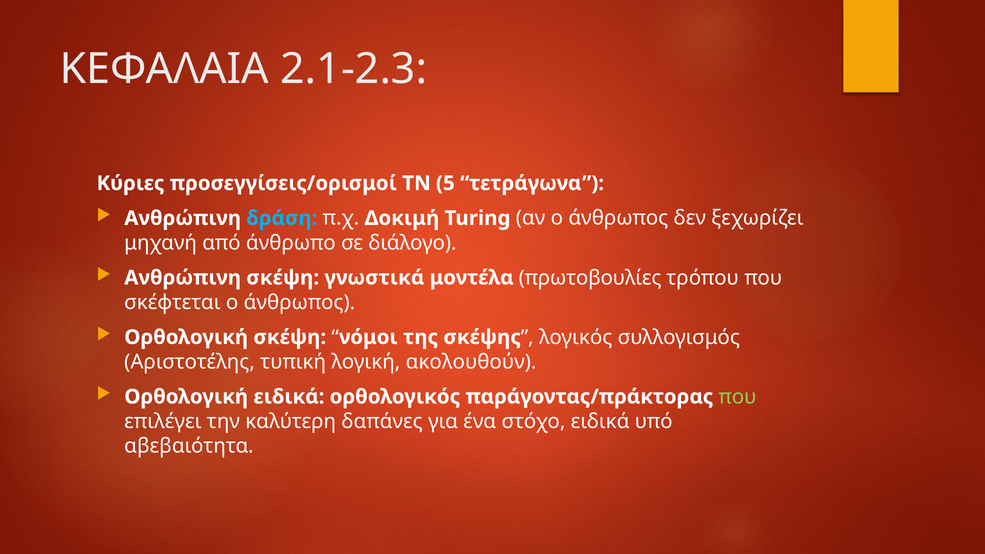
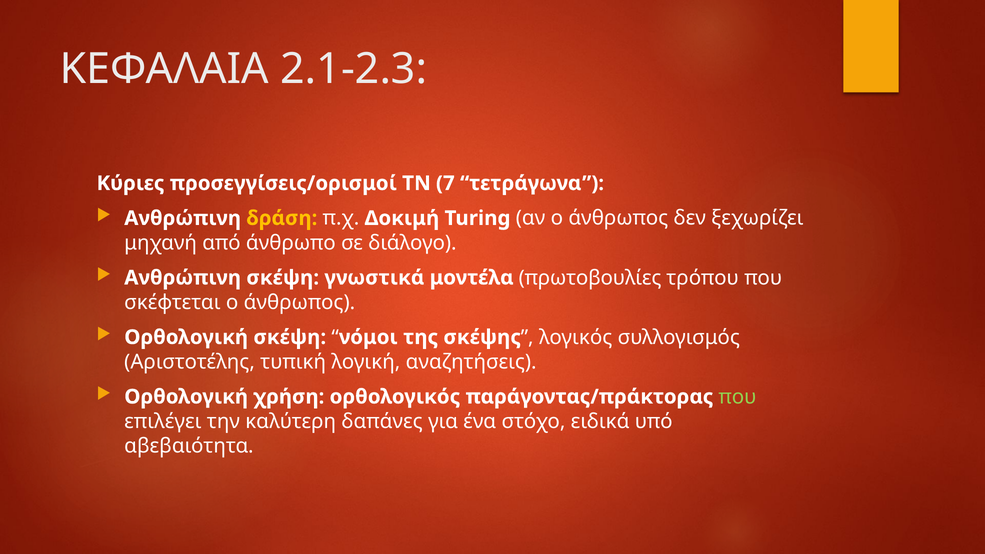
5: 5 -> 7
δράση colour: light blue -> yellow
ακολουθούν: ακολουθούν -> αναζητήσεις
Ορθολογική ειδικά: ειδικά -> χρήση
